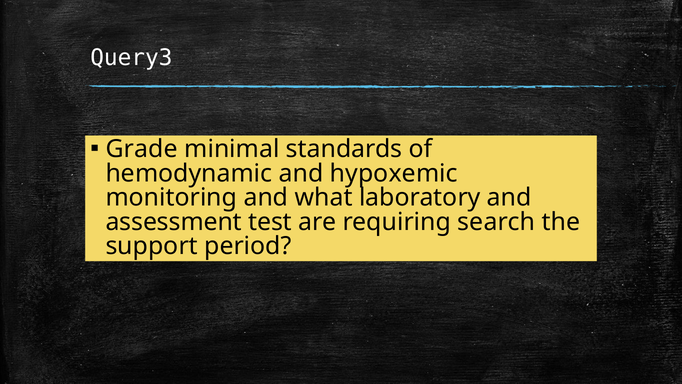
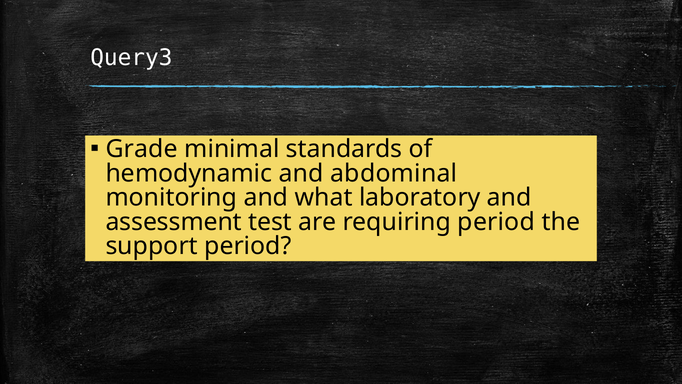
hypoxemic: hypoxemic -> abdominal
requiring search: search -> period
